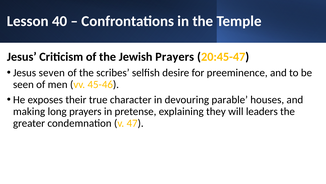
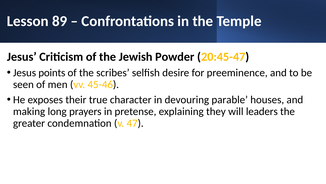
40: 40 -> 89
Jewish Prayers: Prayers -> Powder
seven: seven -> points
